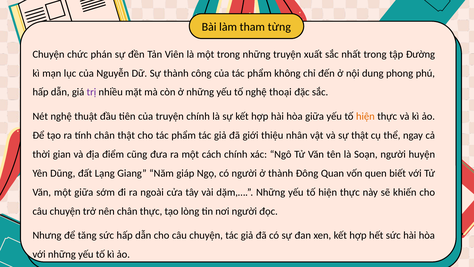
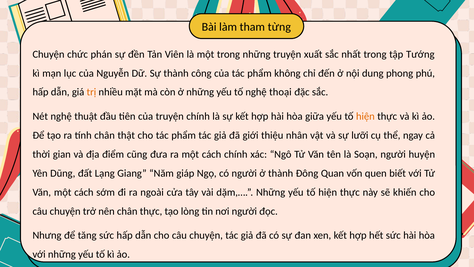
Đường: Đường -> Tướng
trị colour: purple -> orange
sự thật: thật -> lưỡi
Văn một giữa: giữa -> cách
